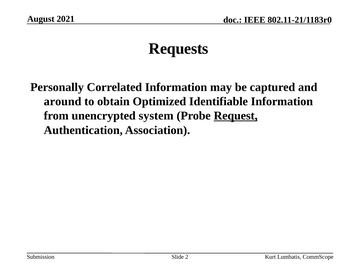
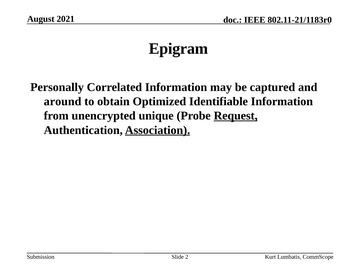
Requests: Requests -> Epigram
system: system -> unique
Association underline: none -> present
